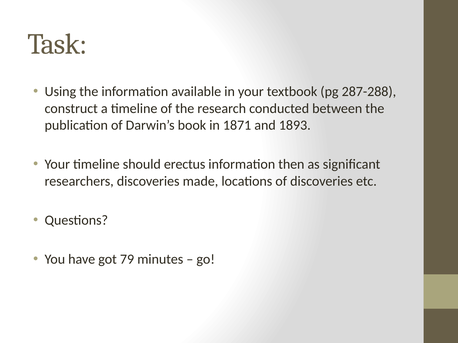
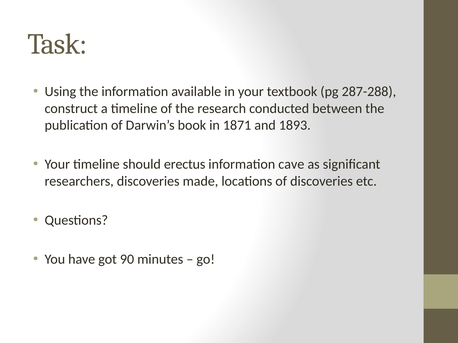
then: then -> cave
79: 79 -> 90
